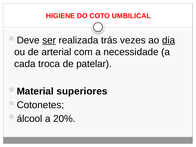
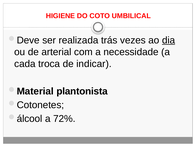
ser underline: present -> none
patelar: patelar -> indicar
superiores: superiores -> plantonista
20%: 20% -> 72%
